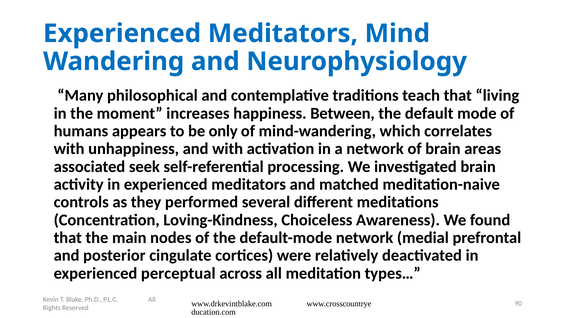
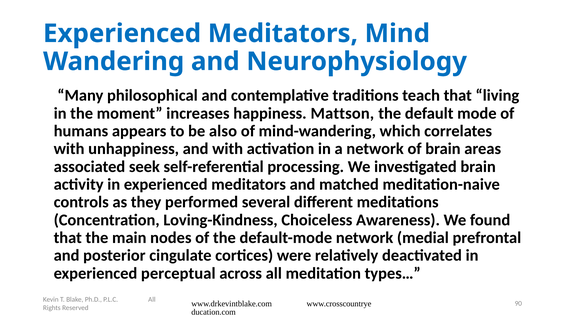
Between: Between -> Mattson
only: only -> also
